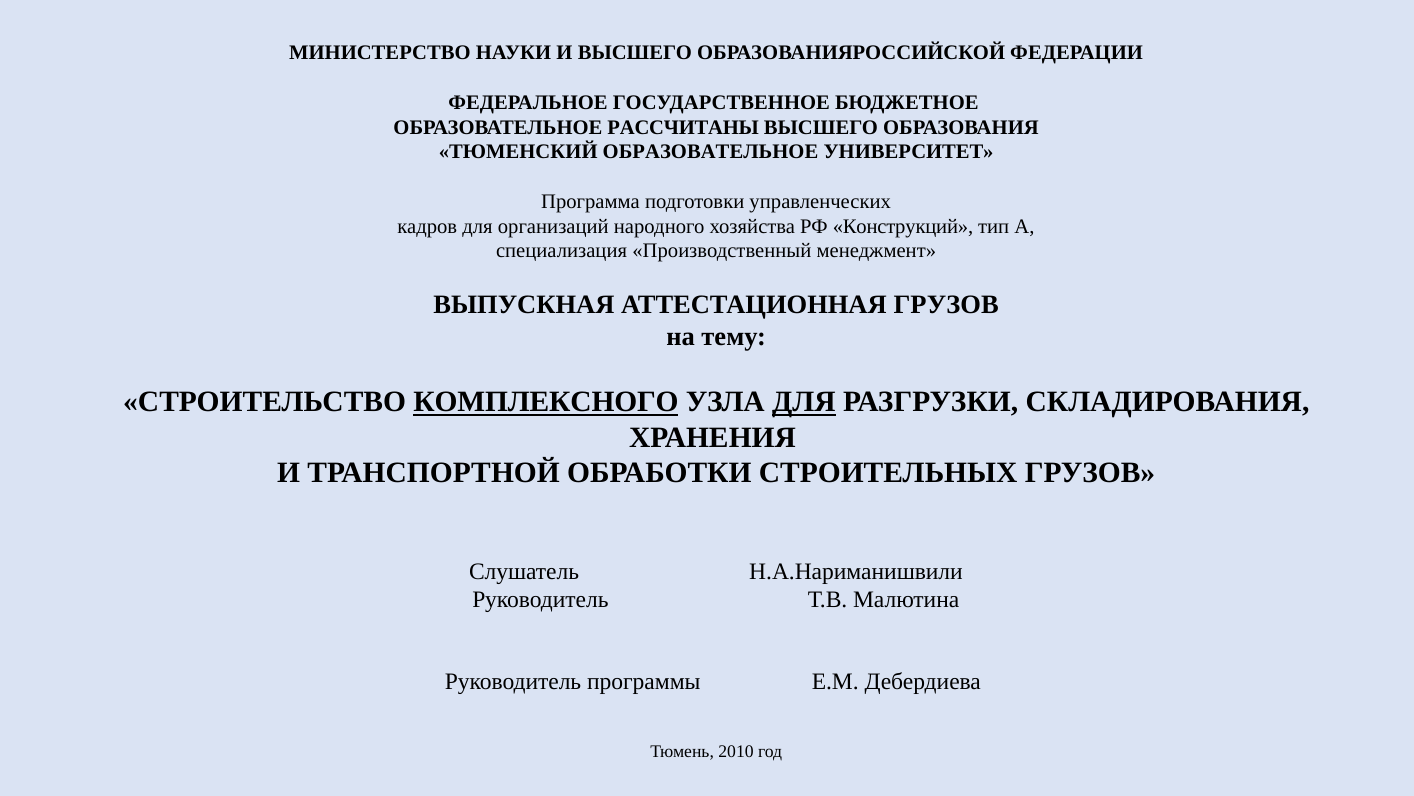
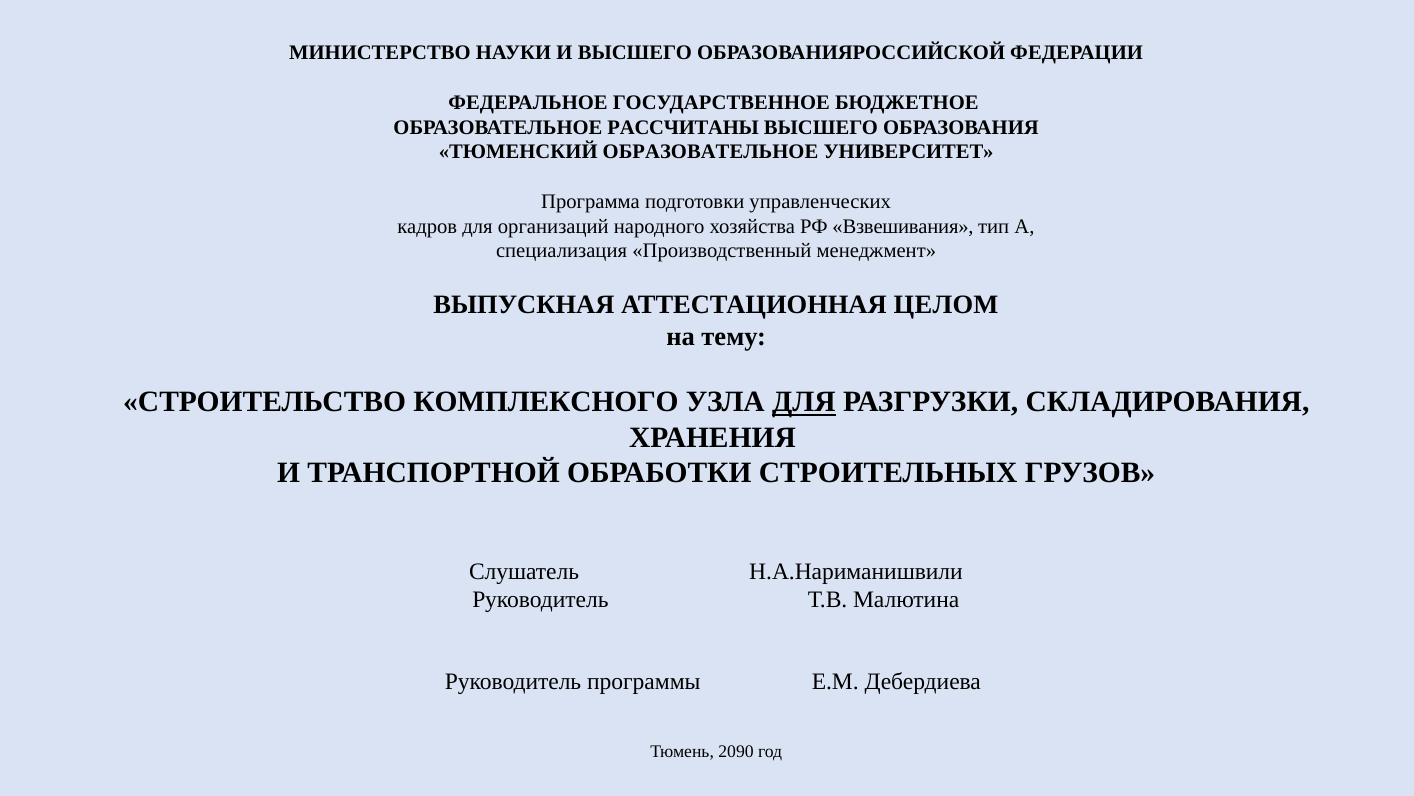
Конструкций: Конструкций -> Взвешивания
АТТЕСТАЦИОННАЯ ГРУЗОВ: ГРУЗОВ -> ЦЕЛОМ
КОМПЛЕКСНОГО underline: present -> none
2010: 2010 -> 2090
